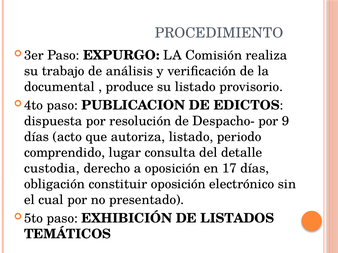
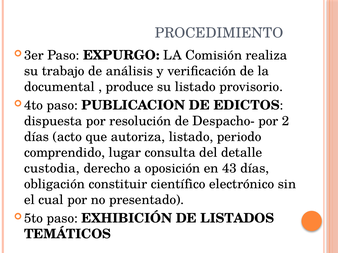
9: 9 -> 2
17: 17 -> 43
constituir oposición: oposición -> científico
